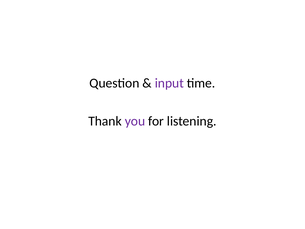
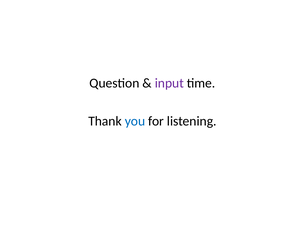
you colour: purple -> blue
